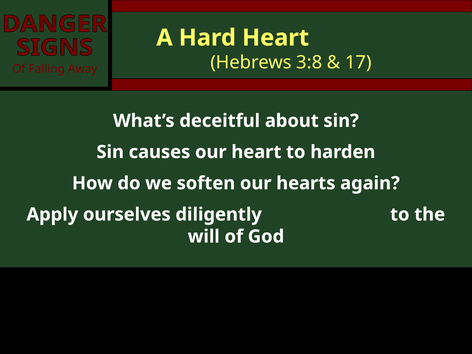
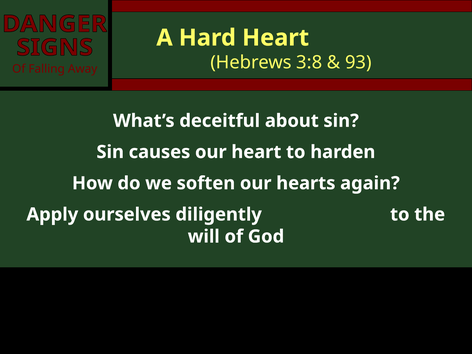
17: 17 -> 93
